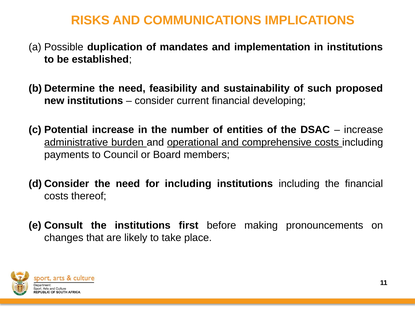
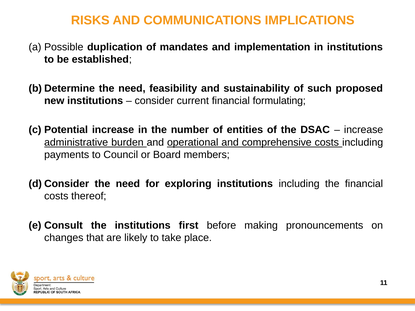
developing: developing -> formulating
for including: including -> exploring
